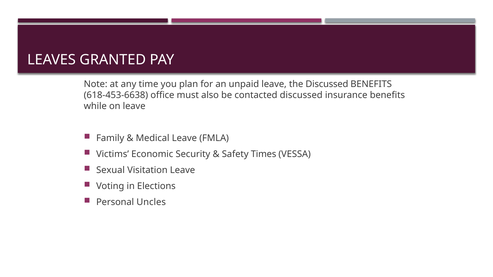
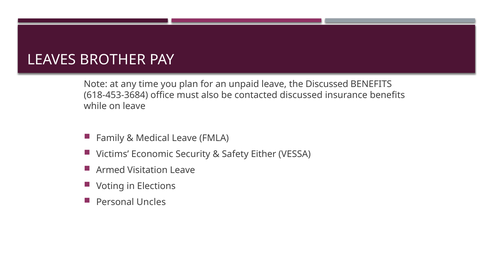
GRANTED: GRANTED -> BROTHER
618-453-6638: 618-453-6638 -> 618-453-3684
Times: Times -> Either
Sexual: Sexual -> Armed
